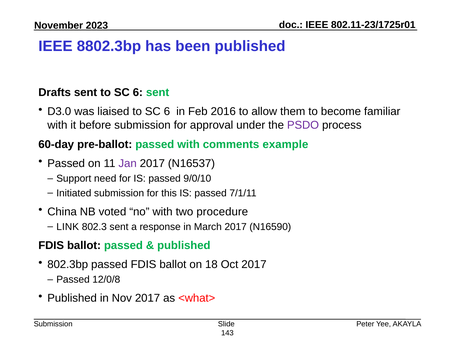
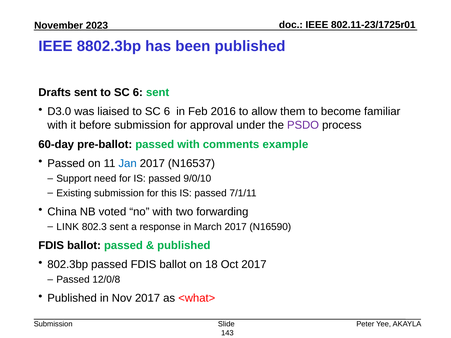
Jan colour: purple -> blue
Initiated: Initiated -> Existing
procedure: procedure -> forwarding
